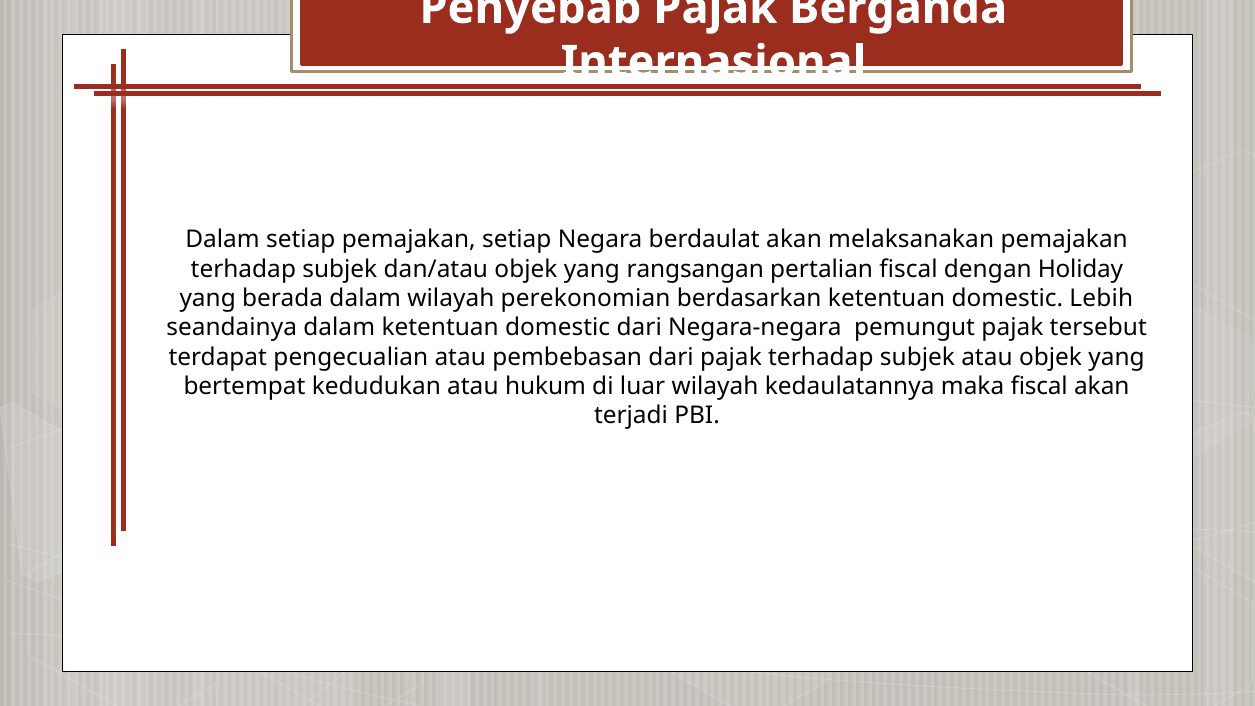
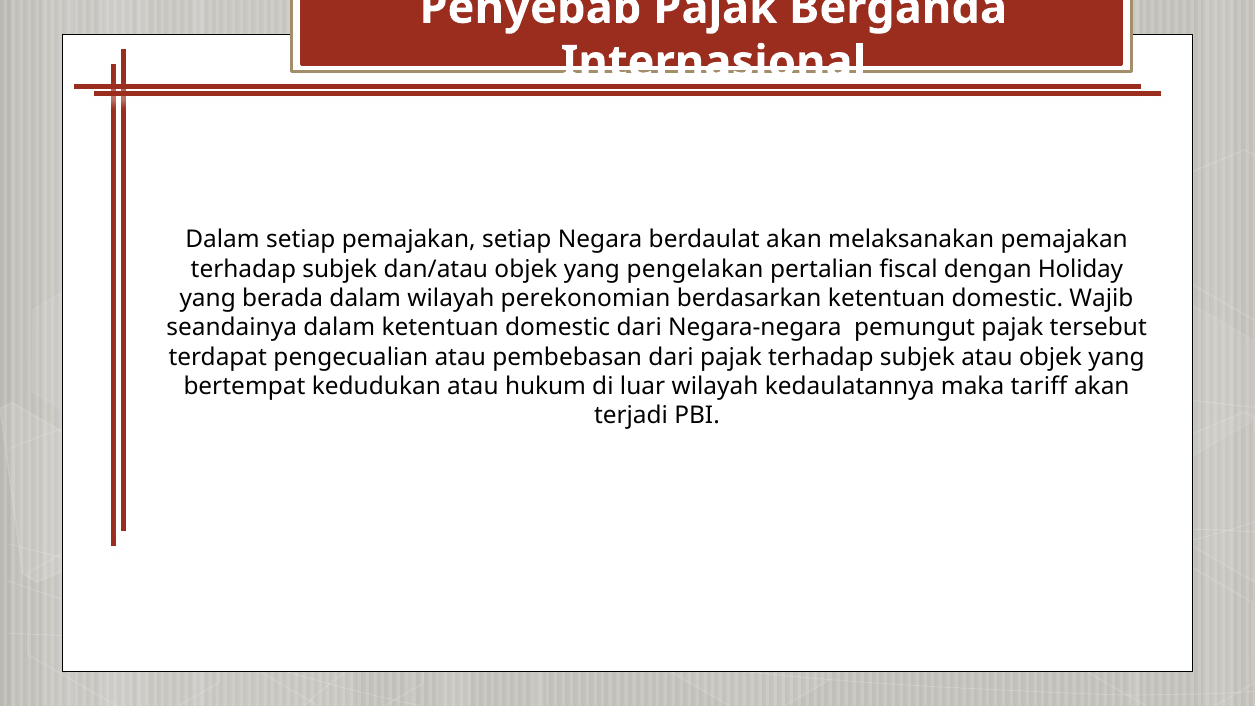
rangsangan: rangsangan -> pengelakan
Lebih: Lebih -> Wajib
maka fiscal: fiscal -> tariff
